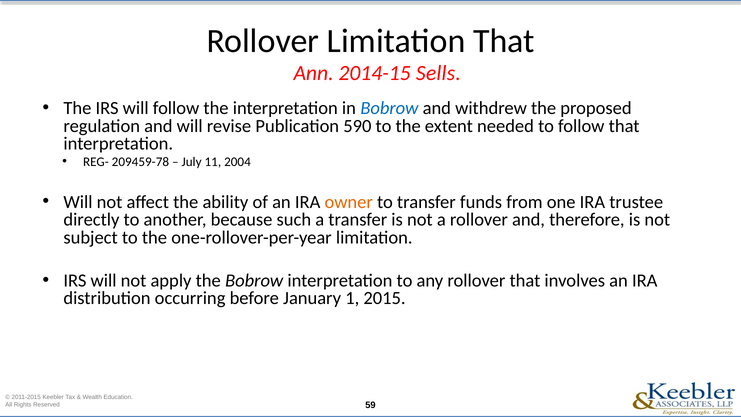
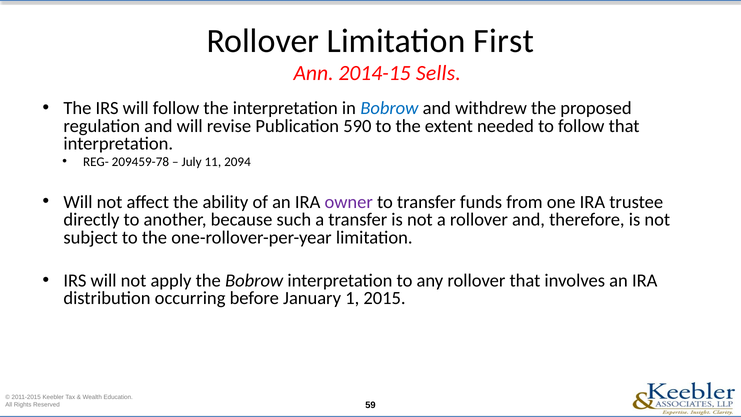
Limitation That: That -> First
2004: 2004 -> 2094
owner colour: orange -> purple
